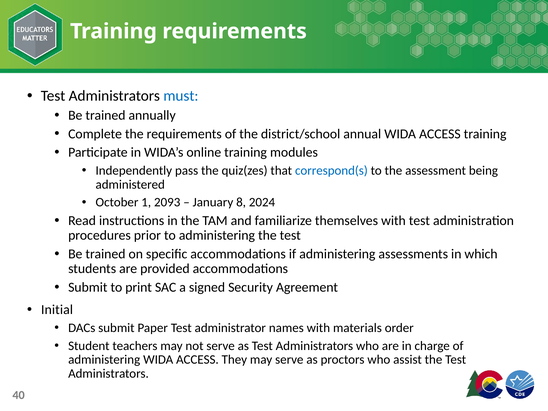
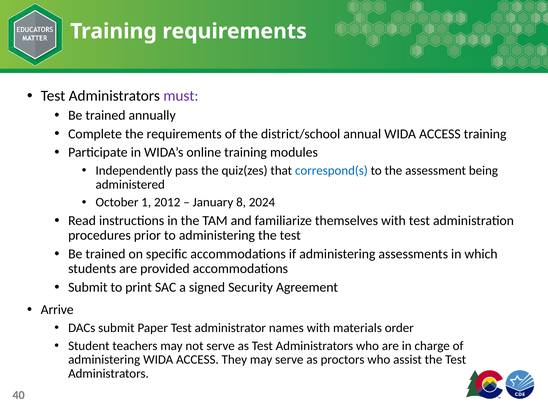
must colour: blue -> purple
2093: 2093 -> 2012
Initial: Initial -> Arrive
